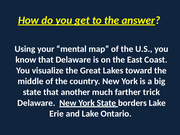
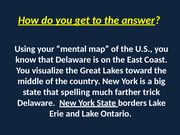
another: another -> spelling
